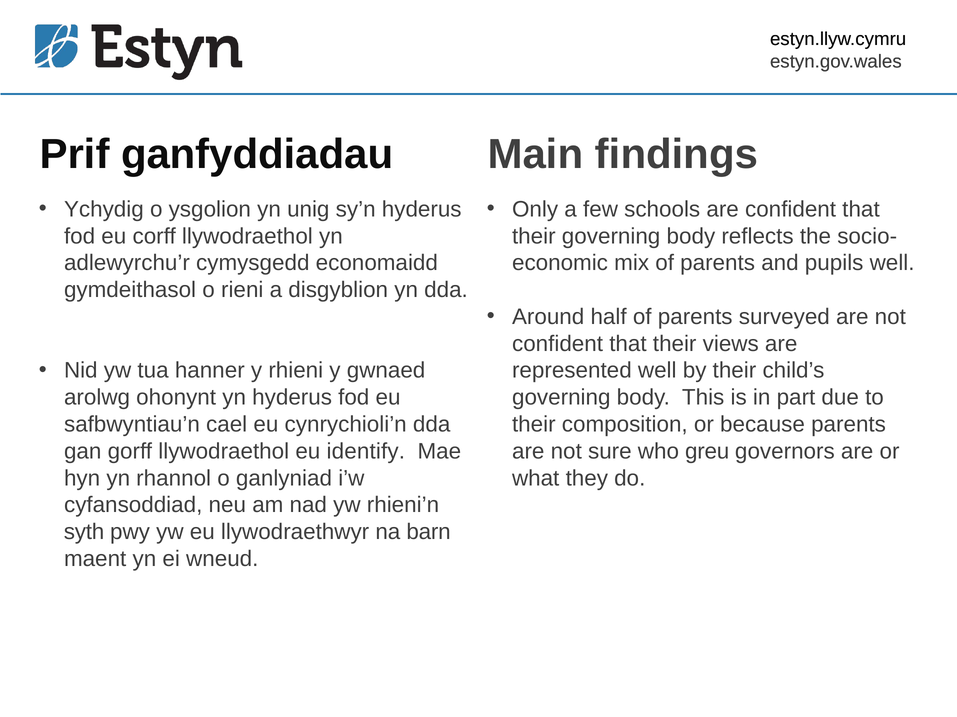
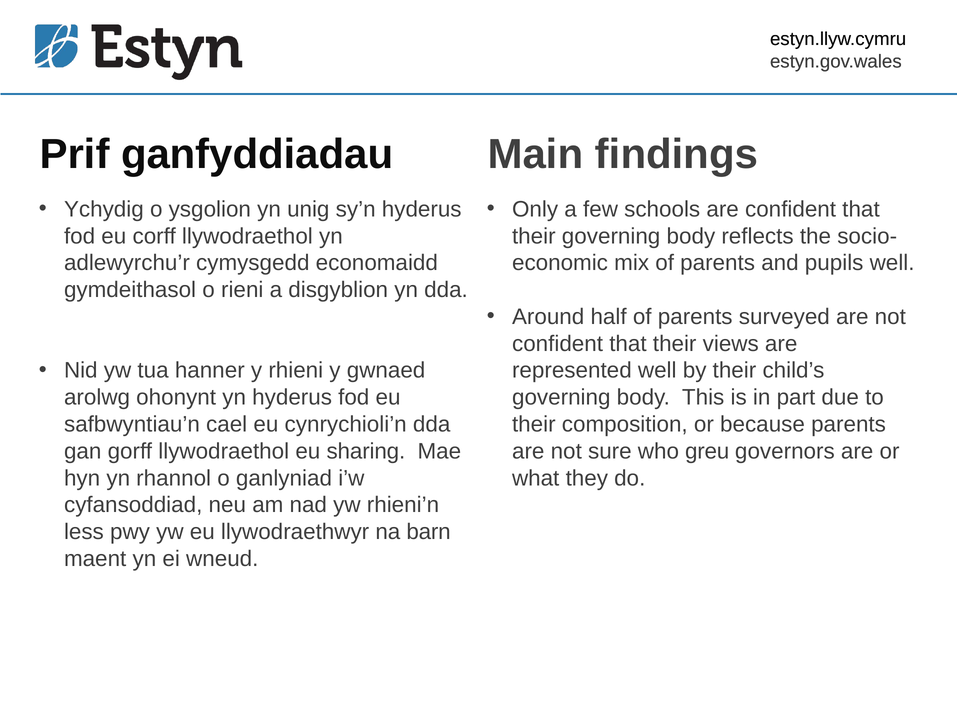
identify: identify -> sharing
syth: syth -> less
